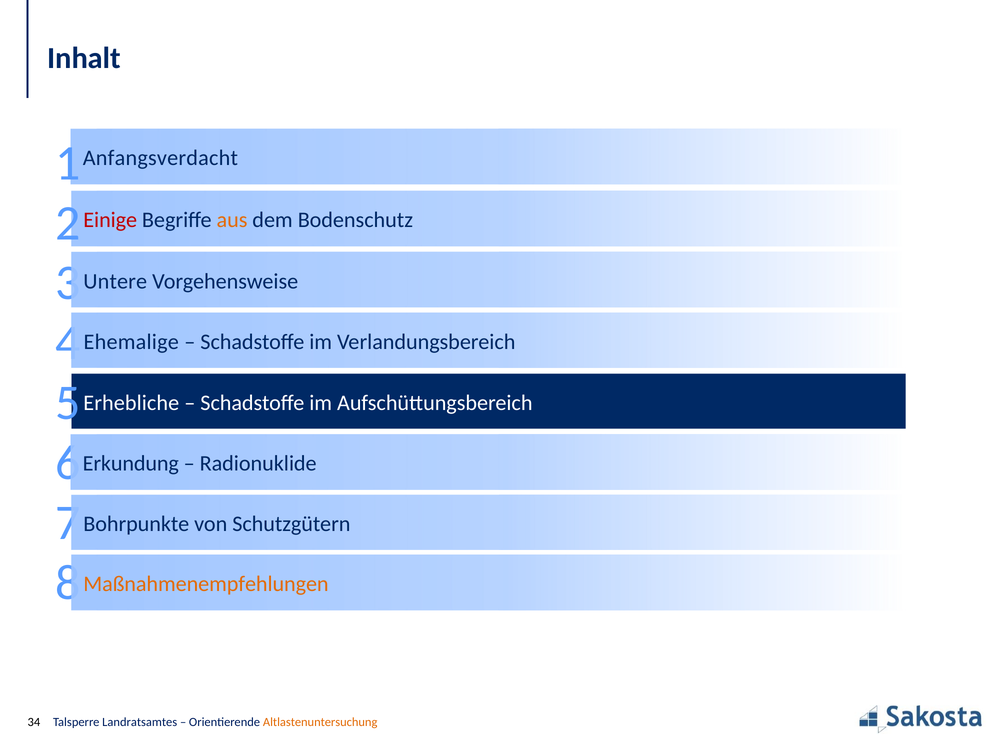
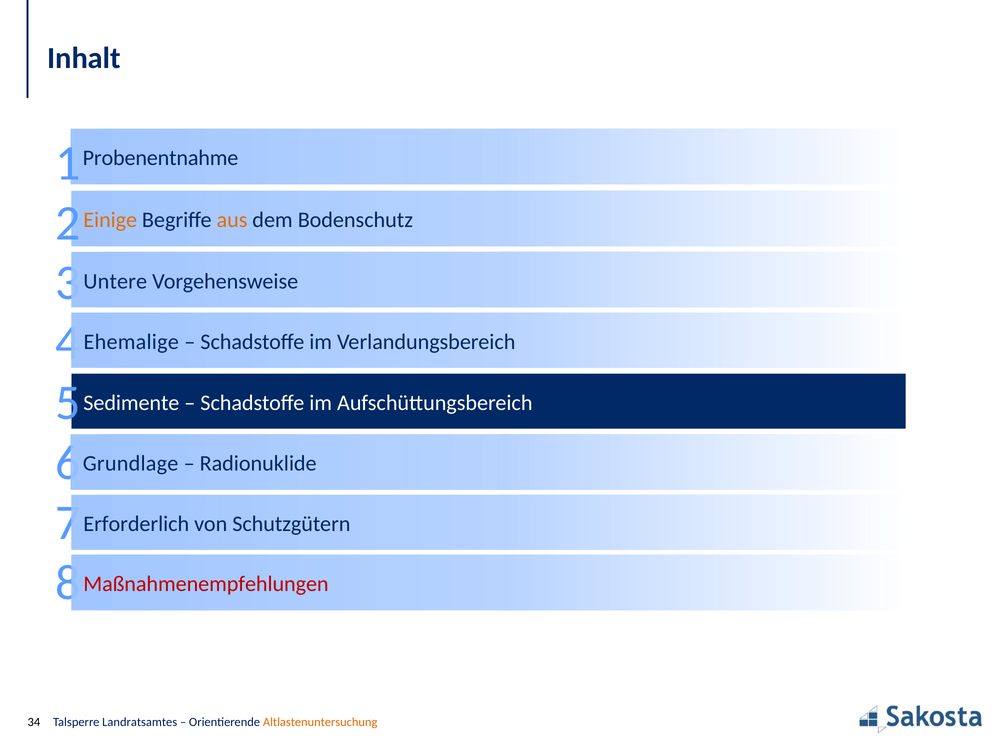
Anfangsverdacht: Anfangsverdacht -> Probenentnahme
Einige colour: red -> orange
Erhebliche: Erhebliche -> Sedimente
Erkundung: Erkundung -> Grundlage
Bohrpunkte: Bohrpunkte -> Erforderlich
Maßnahmenempfehlungen colour: orange -> red
